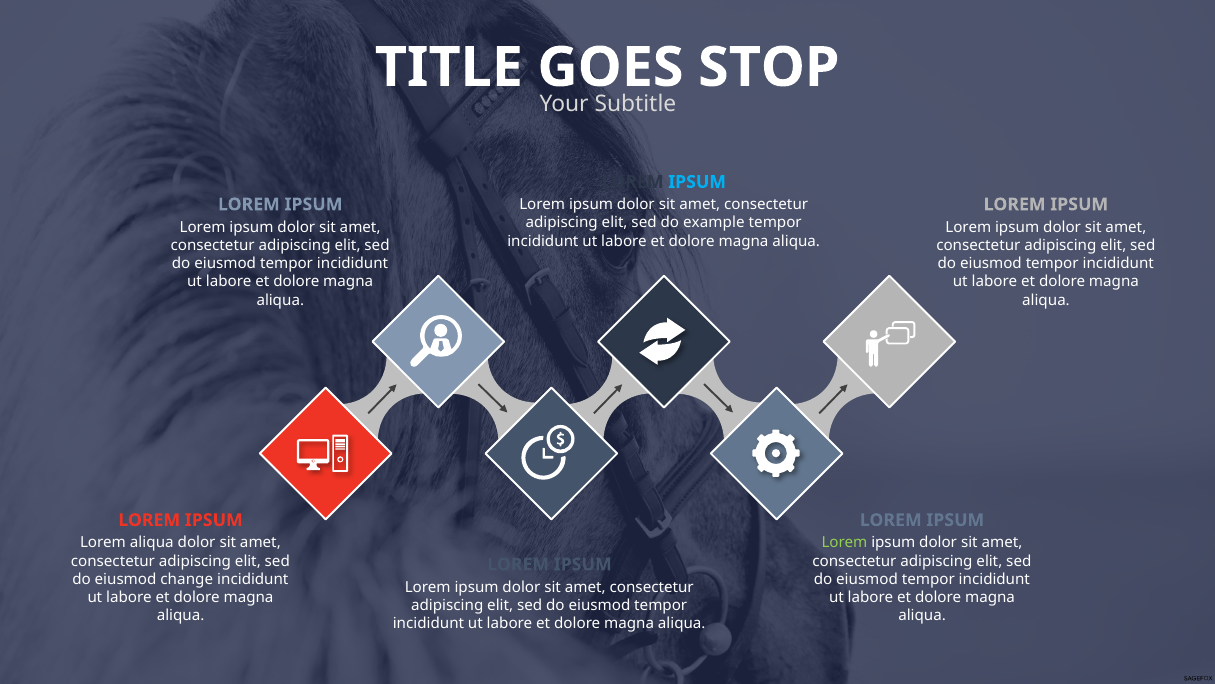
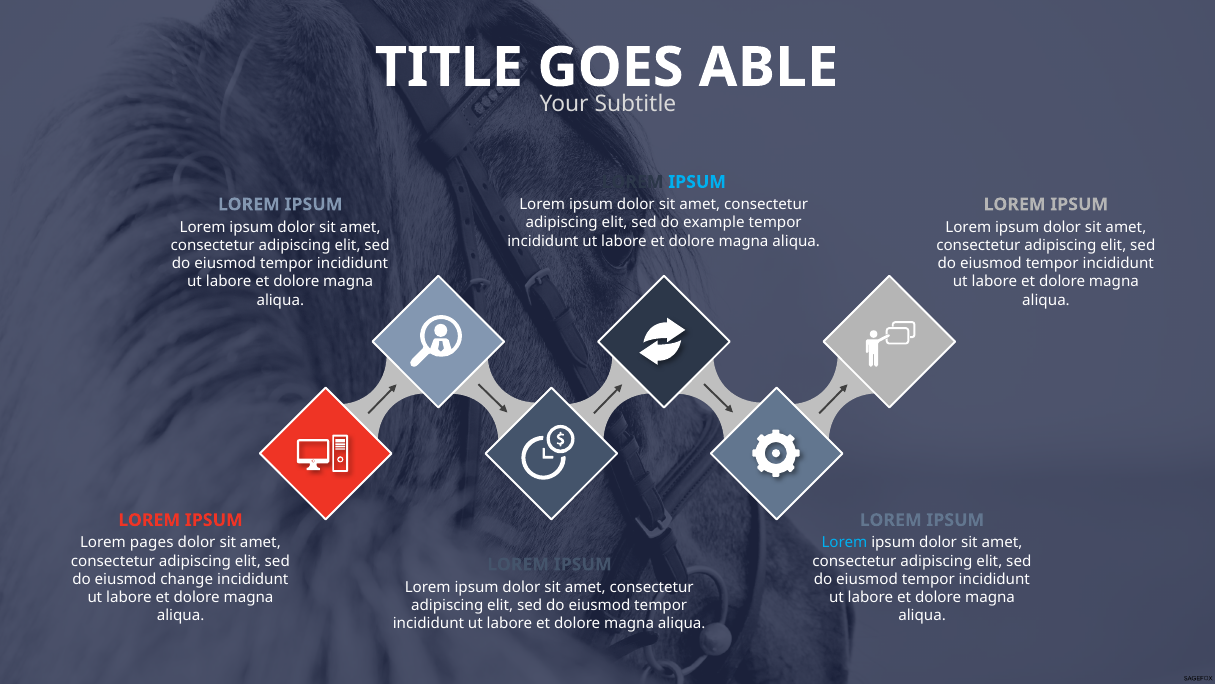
STOP: STOP -> ABLE
Lorem aliqua: aliqua -> pages
Lorem at (844, 542) colour: light green -> light blue
